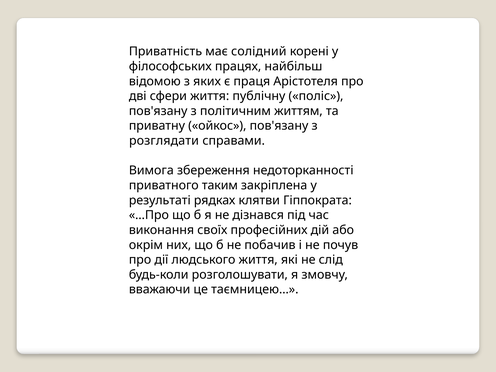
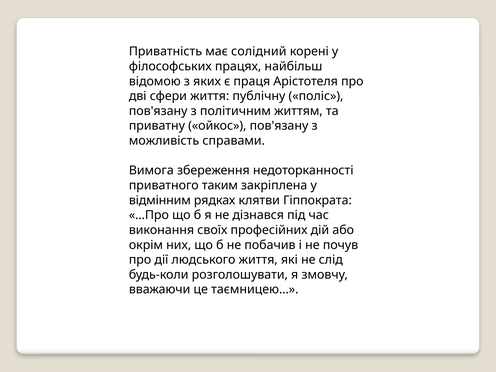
розглядати: розглядати -> можливість
результаті: результаті -> відмінним
